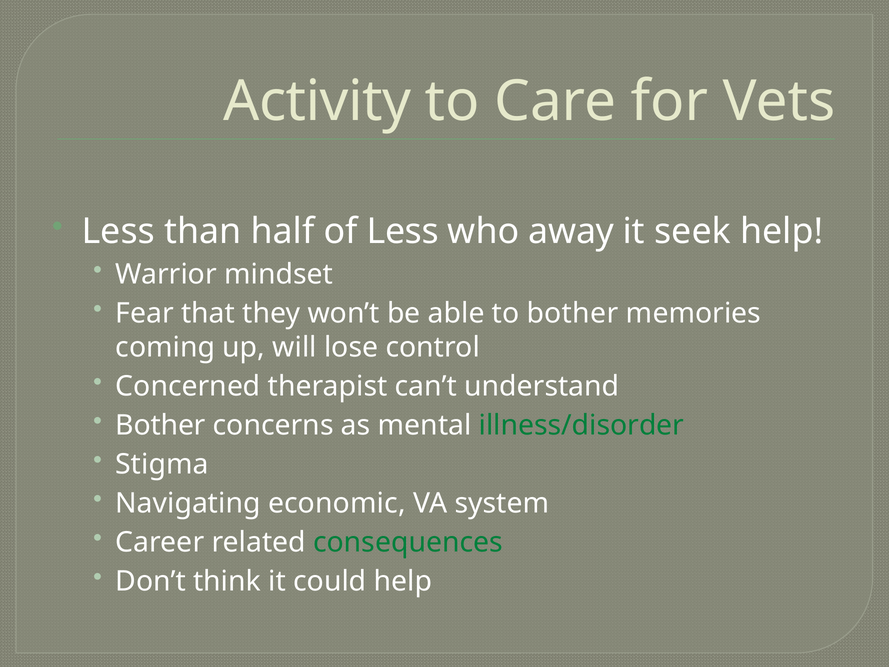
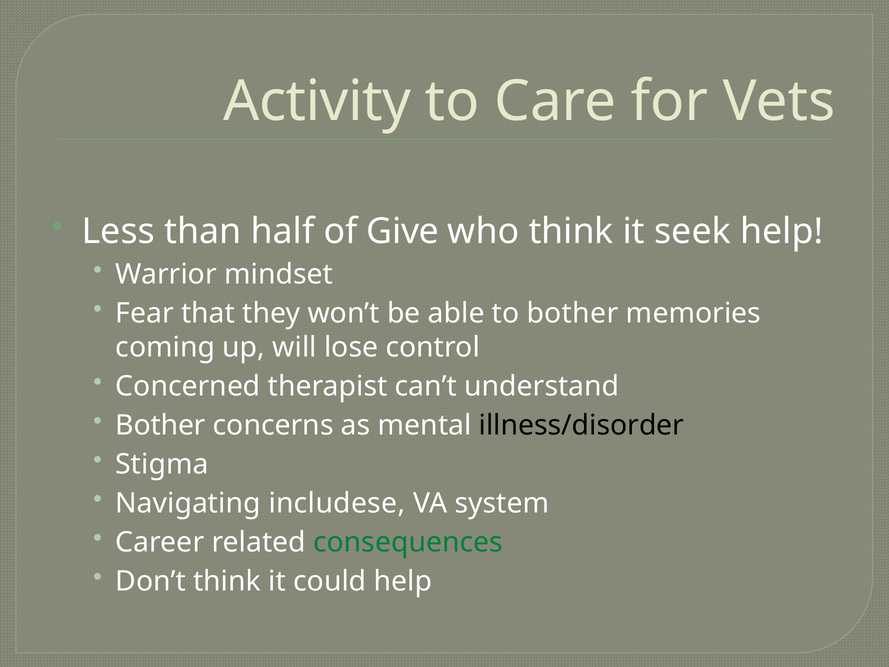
of Less: Less -> Give
who away: away -> think
illness/disorder colour: green -> black
economic: economic -> includese
